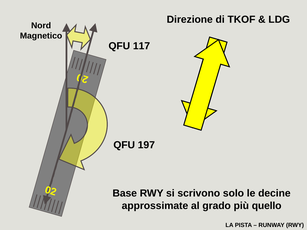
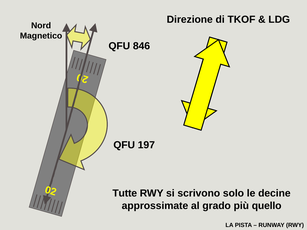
117: 117 -> 846
Base: Base -> Tutte
